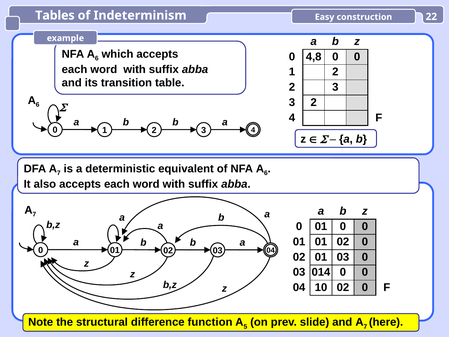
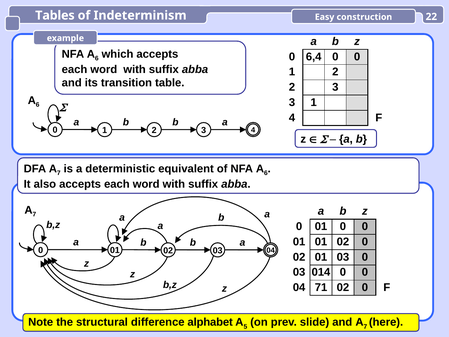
4,8: 4,8 -> 6,4
3 2: 2 -> 1
10: 10 -> 71
function: function -> alphabet
